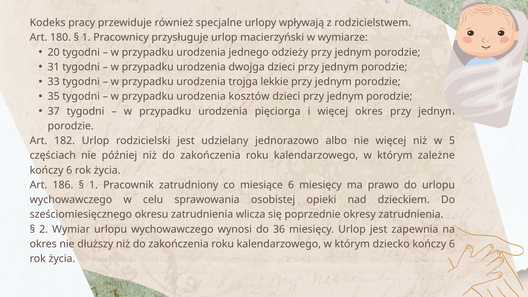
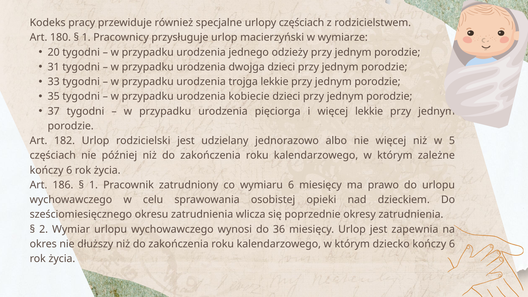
urlopy wpływają: wpływają -> częściach
kosztów: kosztów -> kobiecie
więcej okres: okres -> lekkie
miesiące: miesiące -> wymiaru
